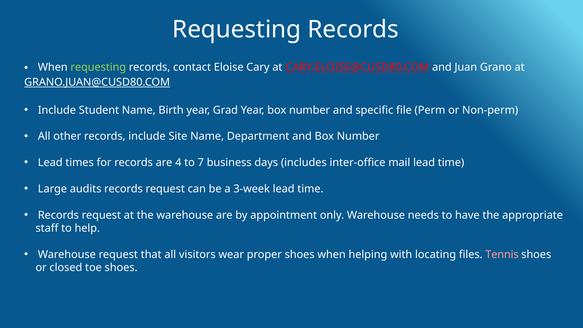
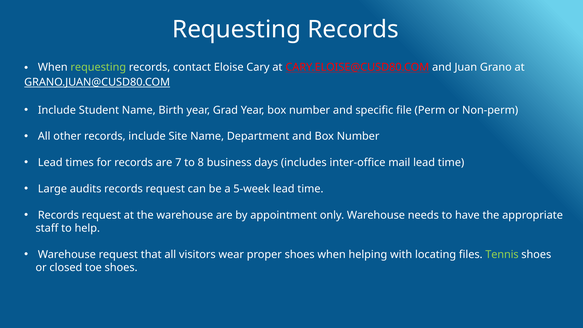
4: 4 -> 7
7: 7 -> 8
3-week: 3-week -> 5-week
Tennis colour: pink -> light green
